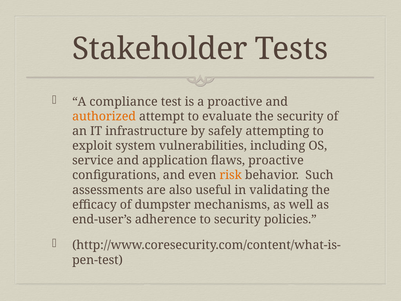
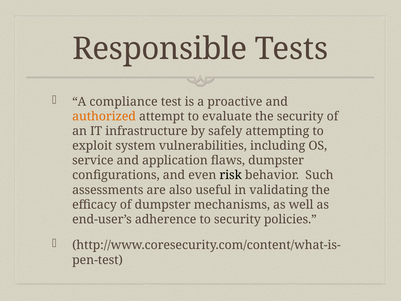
Stakeholder: Stakeholder -> Responsible
flaws proactive: proactive -> dumpster
risk colour: orange -> black
